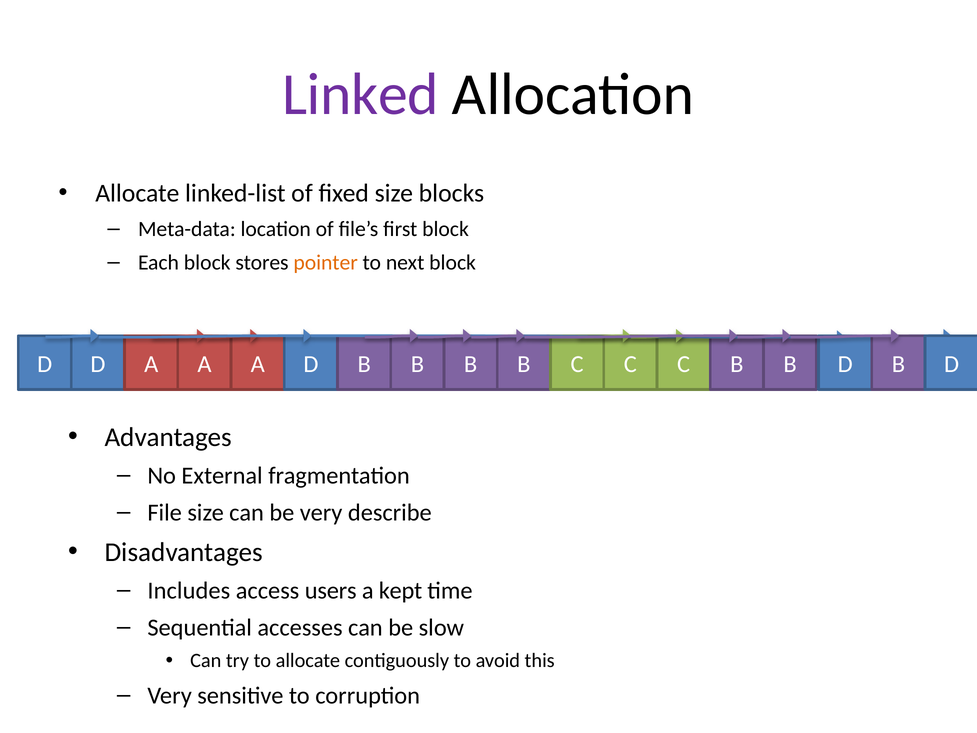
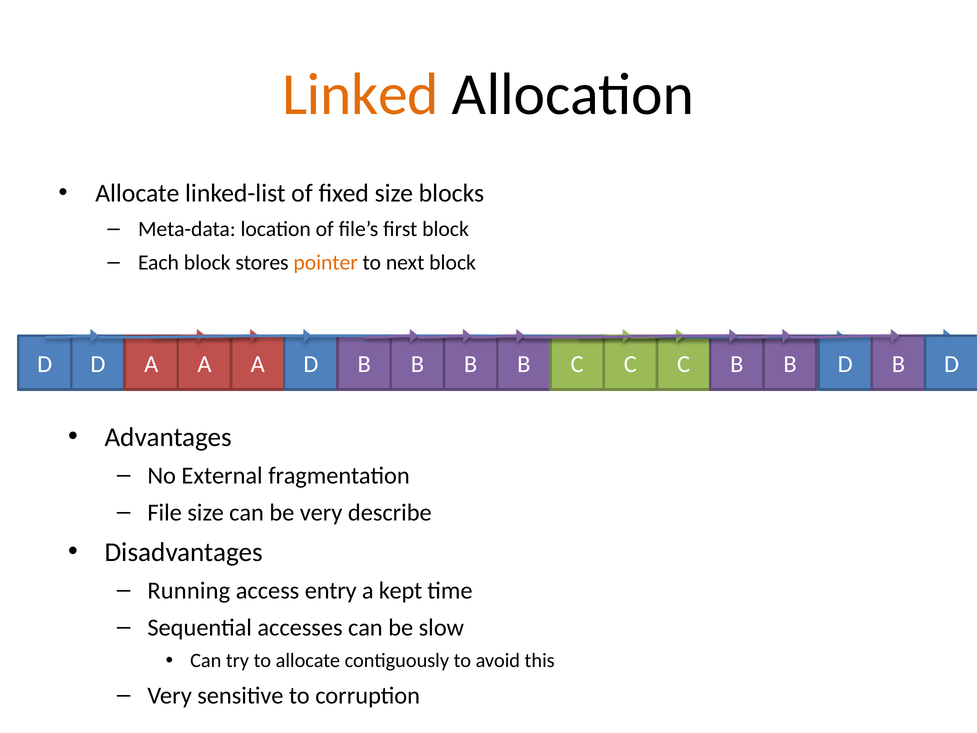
Linked colour: purple -> orange
Includes: Includes -> Running
users: users -> entry
